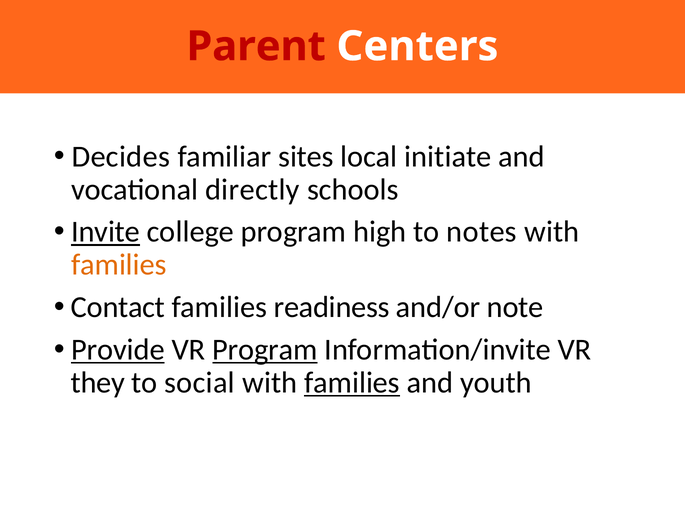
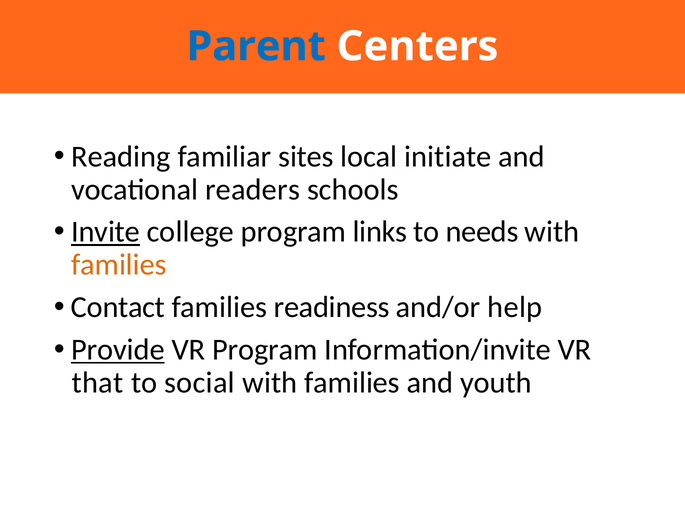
Parent colour: red -> blue
Decides: Decides -> Reading
directly: directly -> readers
high: high -> links
notes: notes -> needs
note: note -> help
Program at (265, 350) underline: present -> none
they: they -> that
families at (352, 382) underline: present -> none
